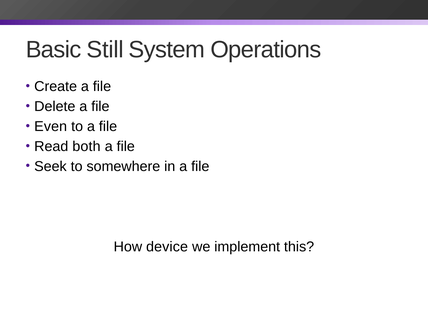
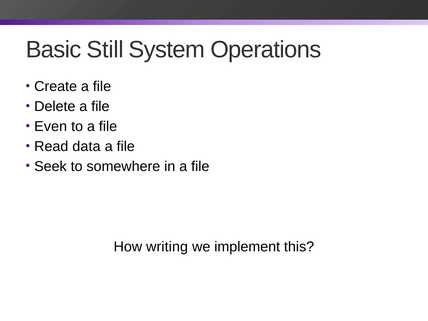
both: both -> data
device: device -> writing
